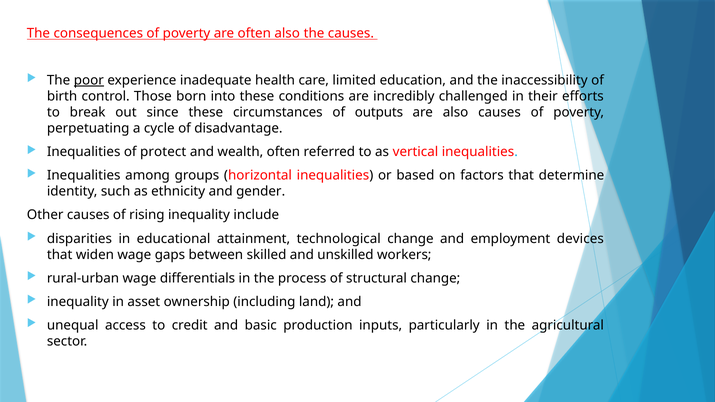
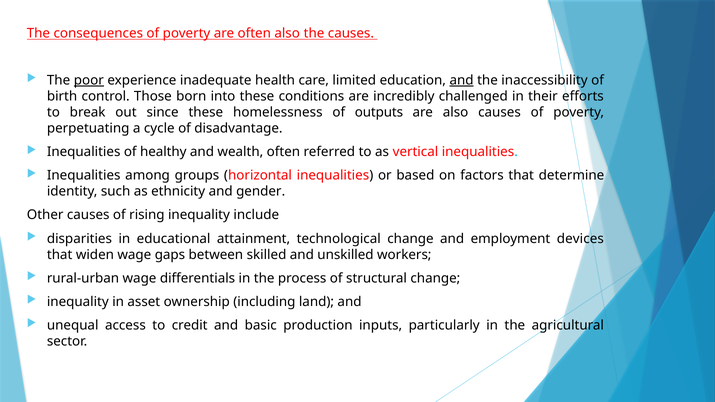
and at (462, 80) underline: none -> present
circumstances: circumstances -> homelessness
protect: protect -> healthy
